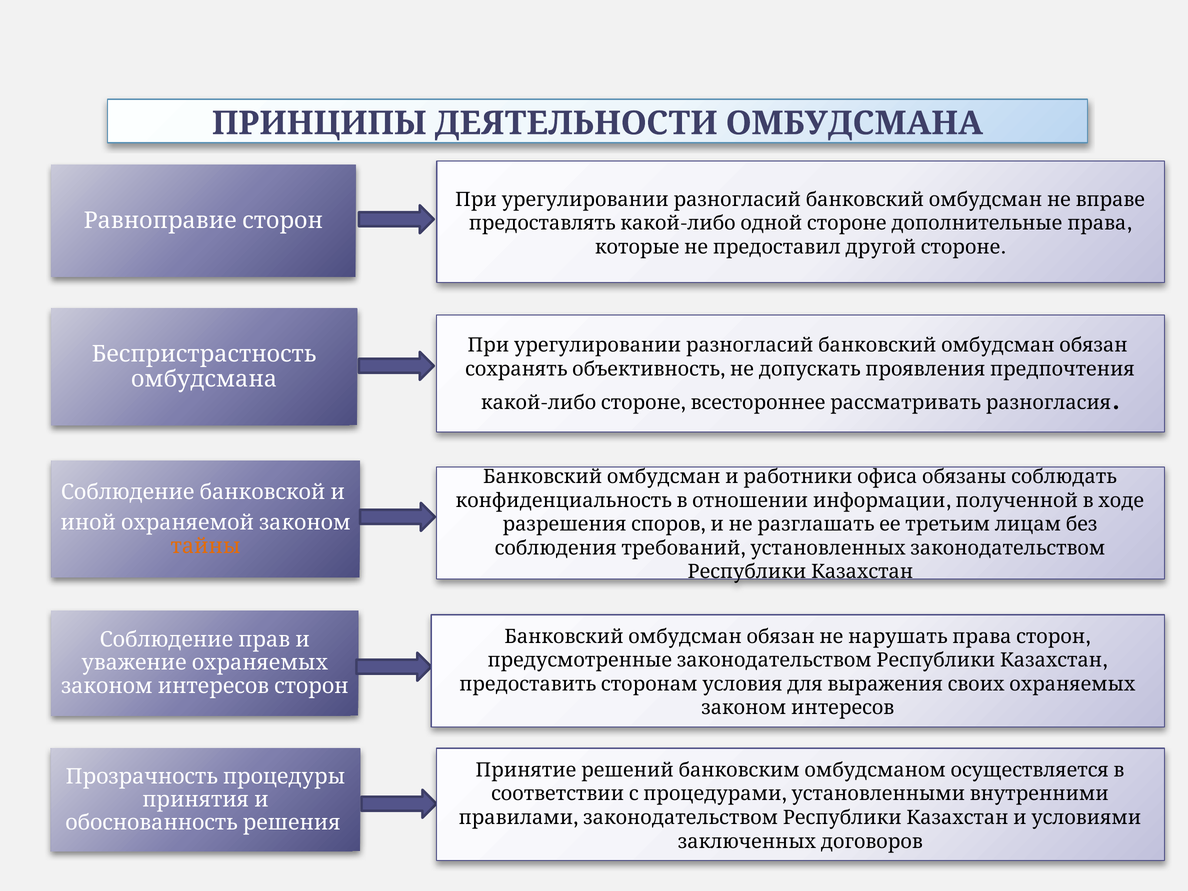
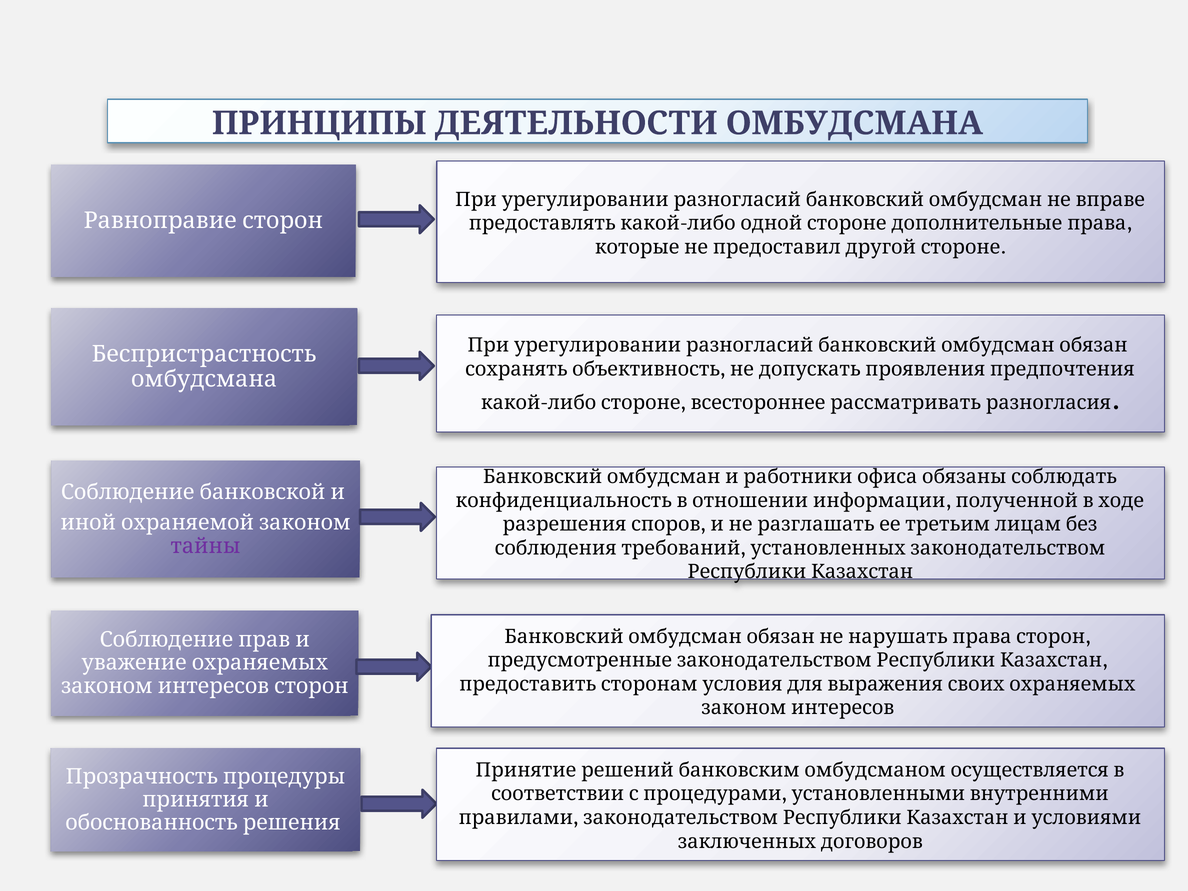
тайны colour: orange -> purple
